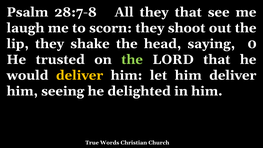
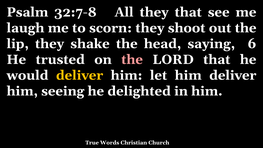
28:7-8: 28:7-8 -> 32:7-8
0: 0 -> 6
the at (132, 60) colour: light green -> pink
